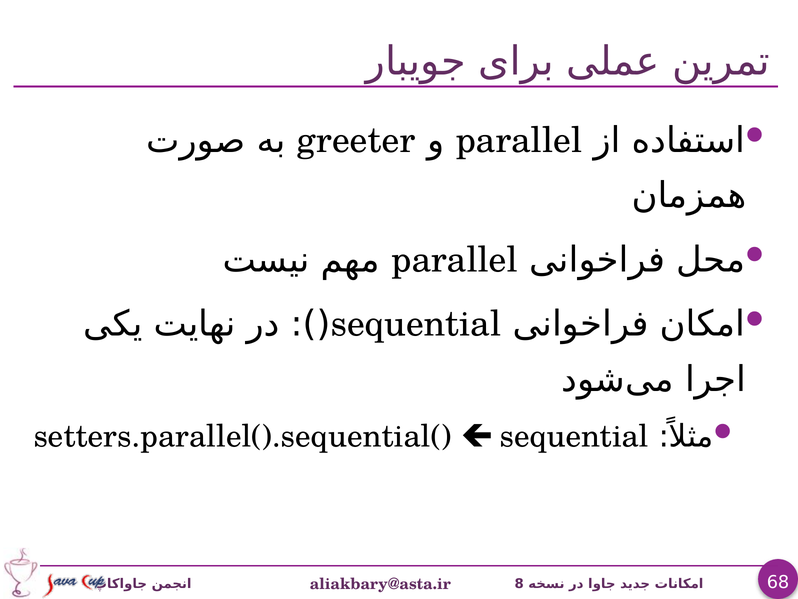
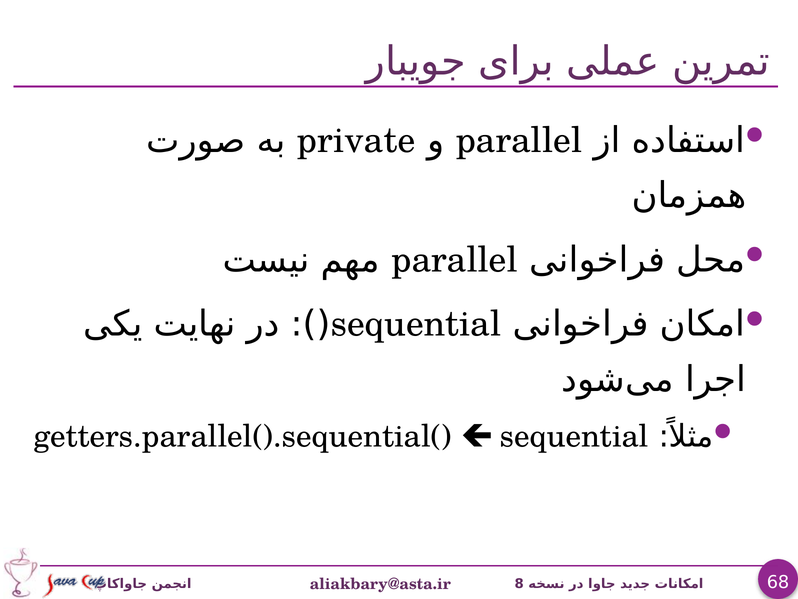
greeter: greeter -> private
setters.parallel().sequential(: setters.parallel().sequential( -> getters.parallel().sequential(
